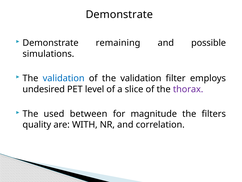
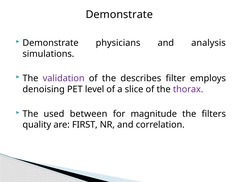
remaining: remaining -> physicians
possible: possible -> analysis
validation at (64, 78) colour: blue -> purple
of the validation: validation -> describes
undesired: undesired -> denoising
WITH: WITH -> FIRST
